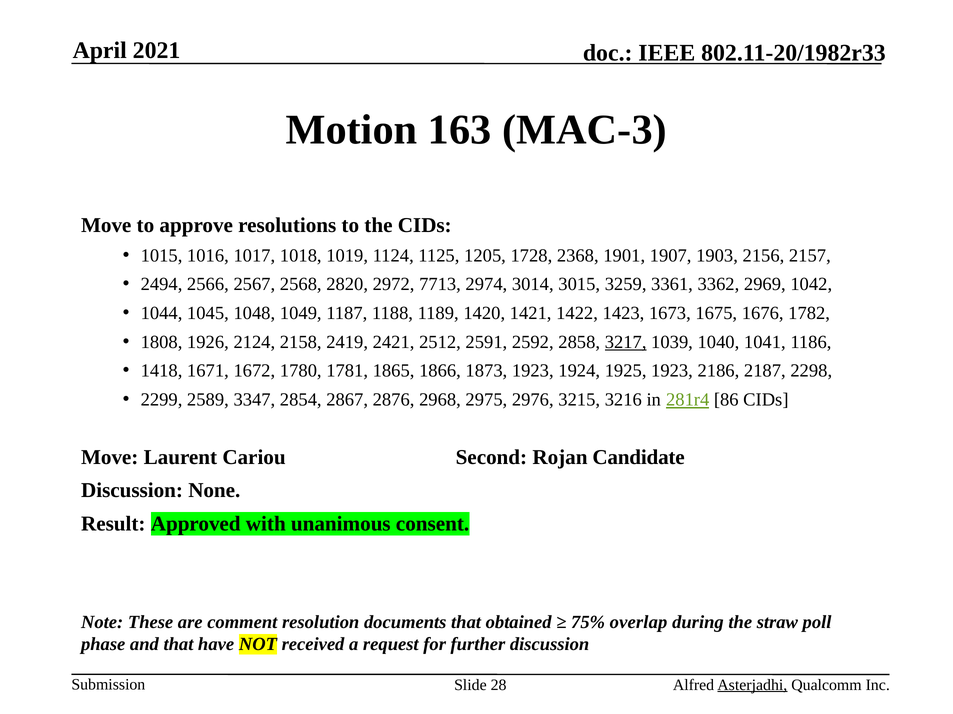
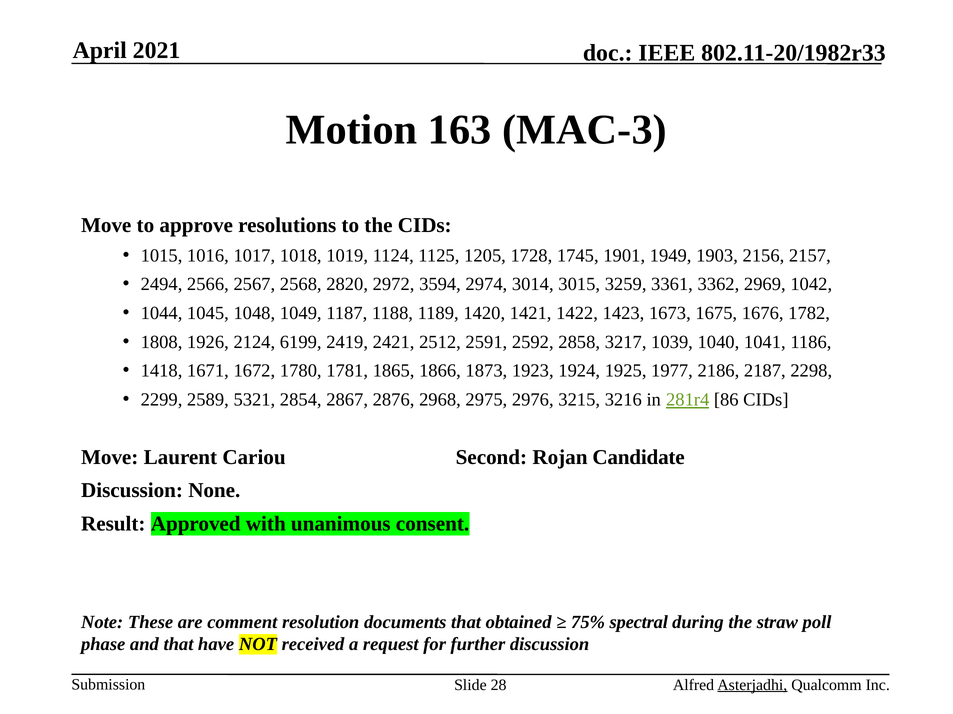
2368: 2368 -> 1745
1907: 1907 -> 1949
7713: 7713 -> 3594
2158: 2158 -> 6199
3217 underline: present -> none
1925 1923: 1923 -> 1977
3347: 3347 -> 5321
overlap: overlap -> spectral
